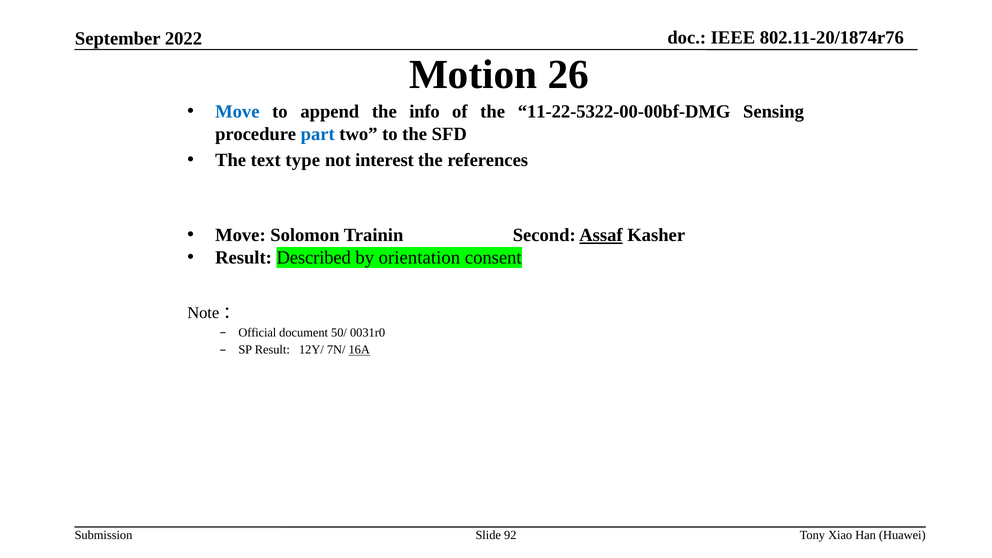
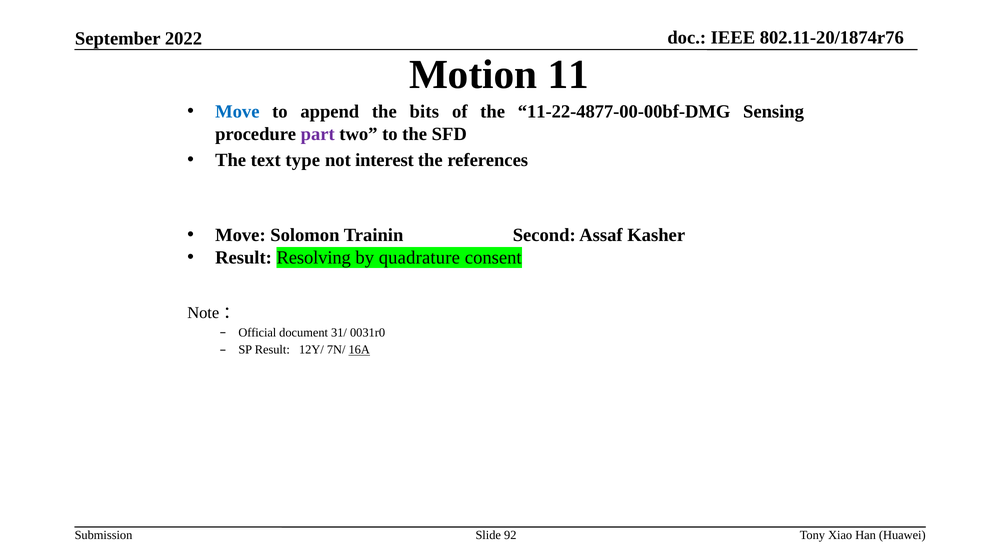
26: 26 -> 11
info: info -> bits
11-22-5322-00-00bf-DMG: 11-22-5322-00-00bf-DMG -> 11-22-4877-00-00bf-DMG
part colour: blue -> purple
Assaf underline: present -> none
Described: Described -> Resolving
orientation: orientation -> quadrature
50/: 50/ -> 31/
